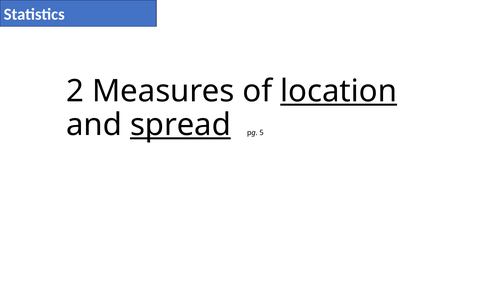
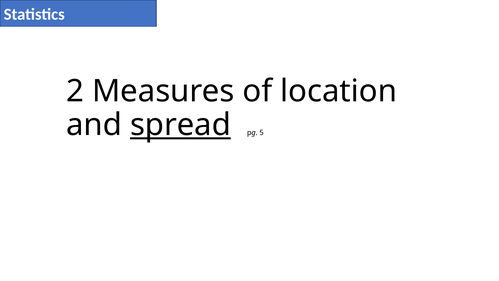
location underline: present -> none
